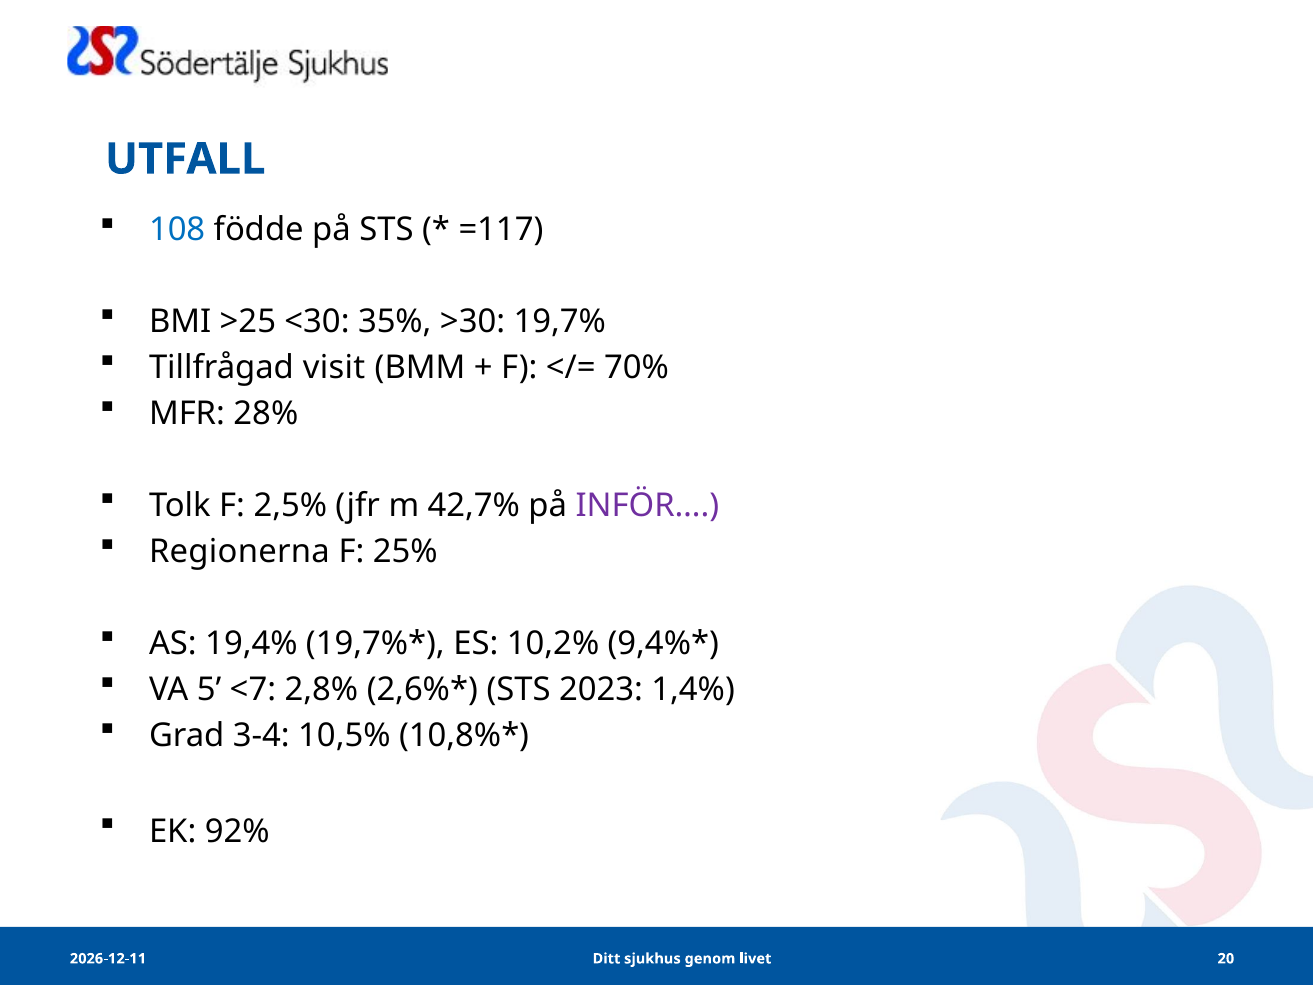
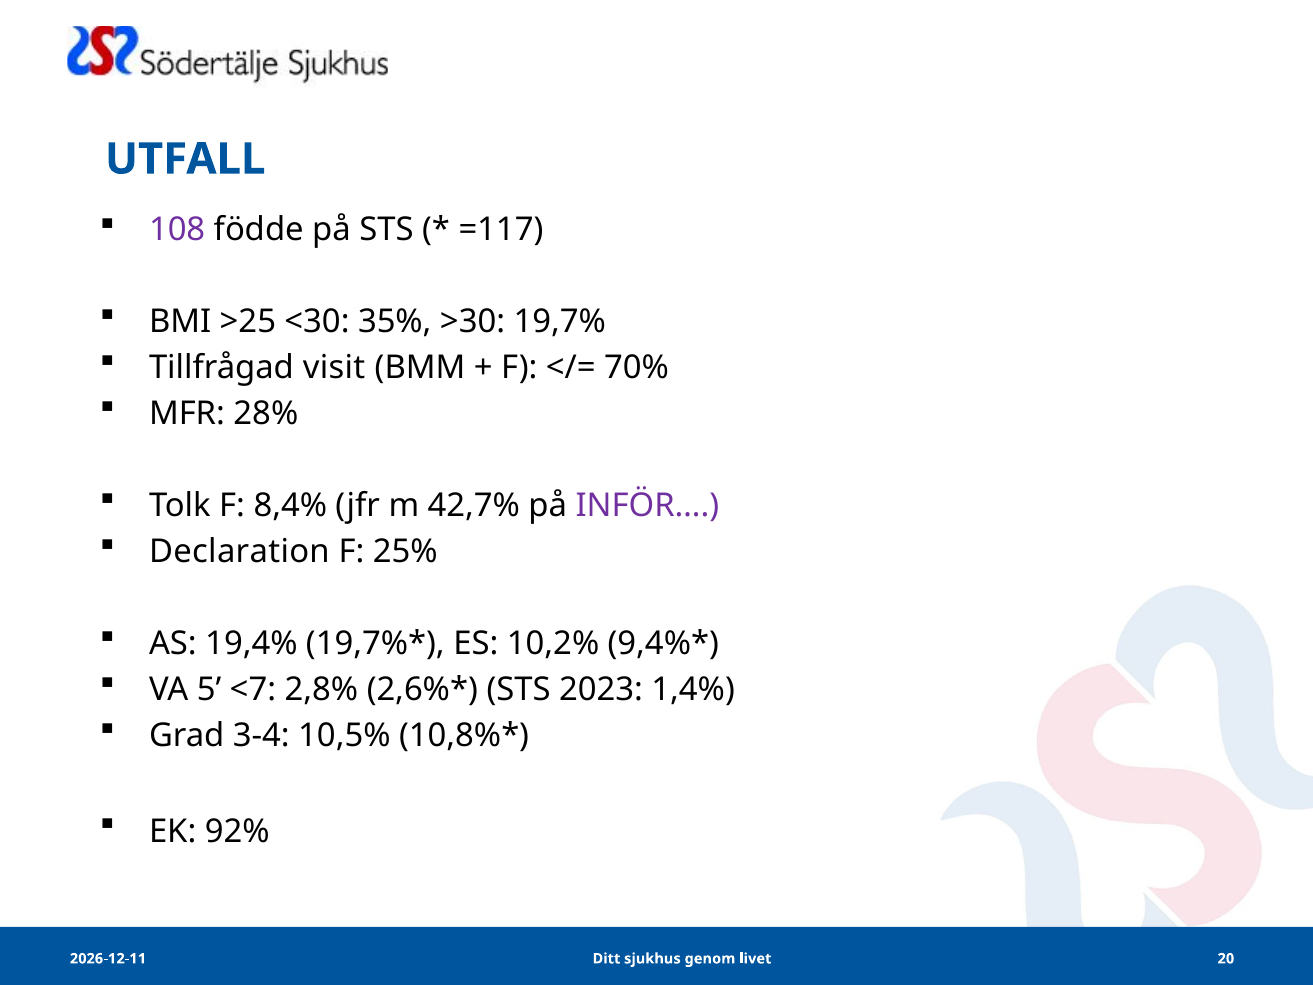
108 colour: blue -> purple
2,5%: 2,5% -> 8,4%
Regionerna: Regionerna -> Declaration
